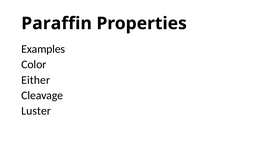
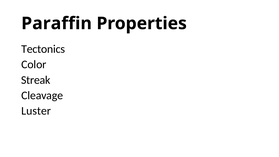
Examples: Examples -> Tectonics
Either: Either -> Streak
